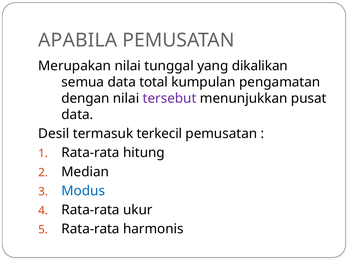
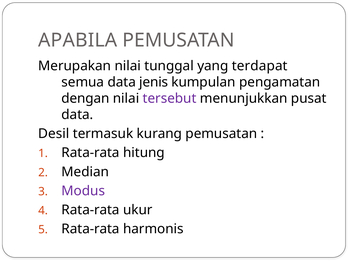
dikalikan: dikalikan -> terdapat
total: total -> jenis
terkecil: terkecil -> kurang
Modus colour: blue -> purple
